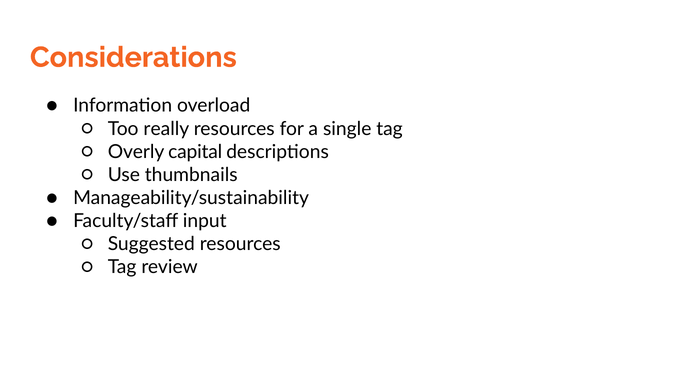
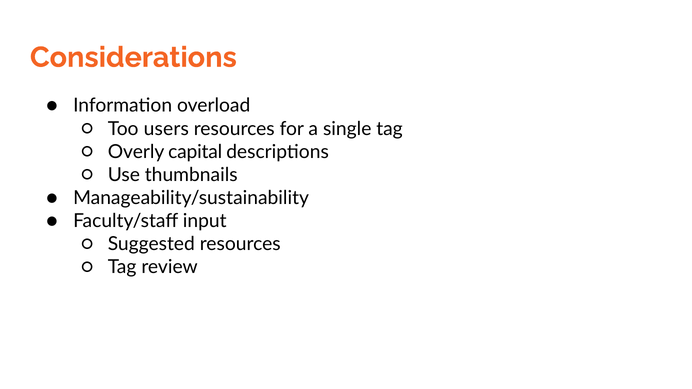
really: really -> users
